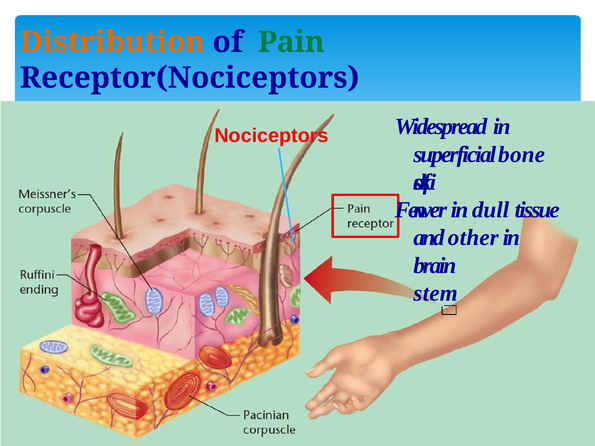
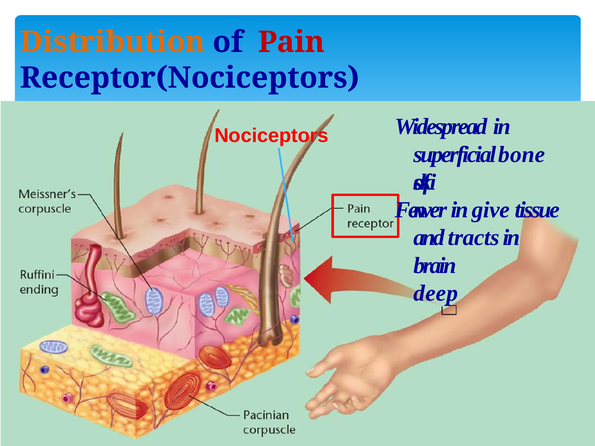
Pain colour: green -> red
dull: dull -> give
other: other -> tracts
stem: stem -> deep
